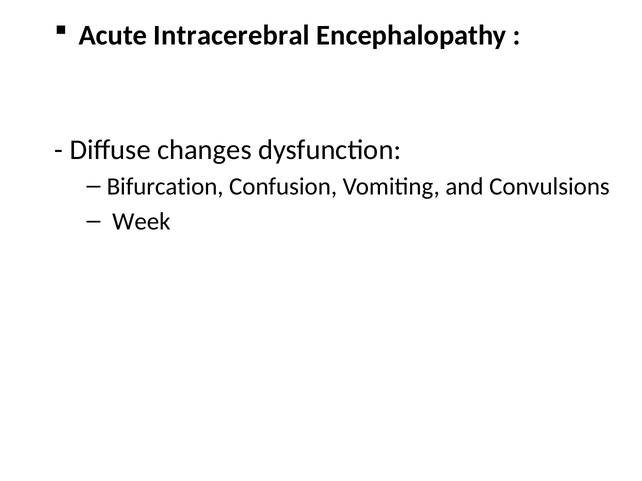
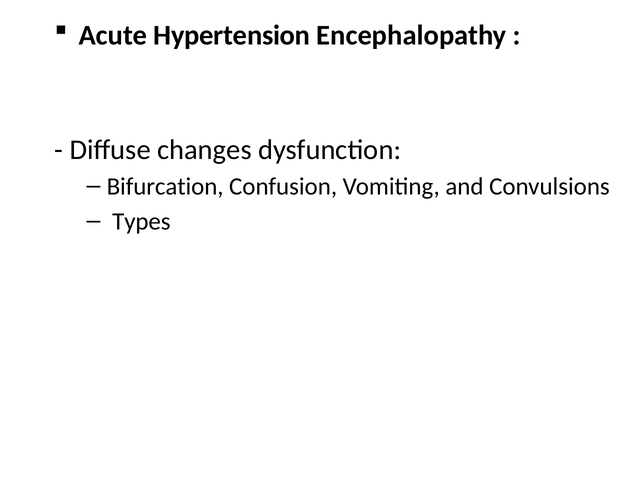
Intracerebral: Intracerebral -> Hypertension
Week: Week -> Types
